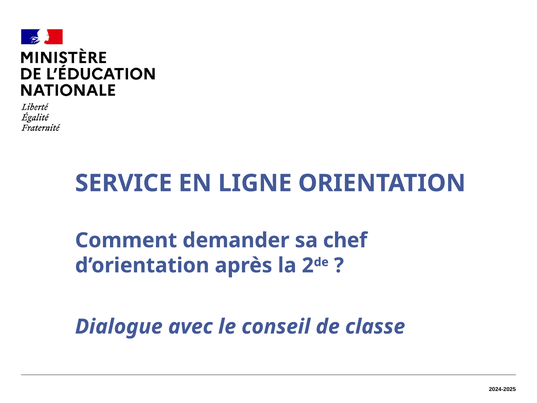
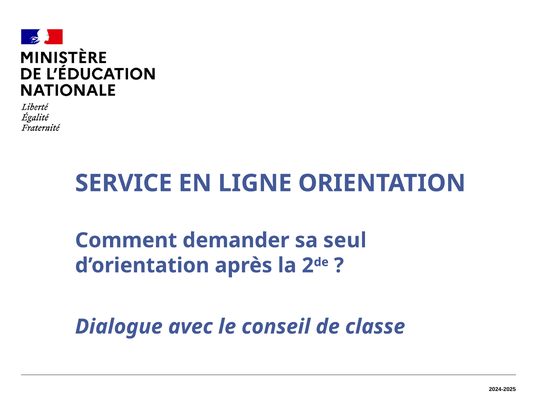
chef: chef -> seul
